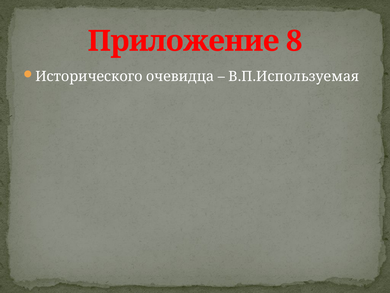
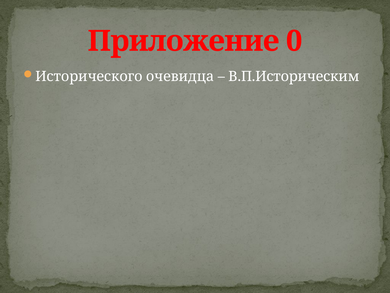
8: 8 -> 0
В.П.Используемая: В.П.Используемая -> В.П.Историческим
